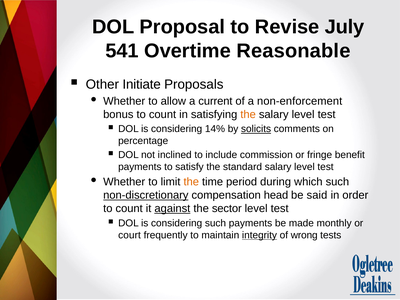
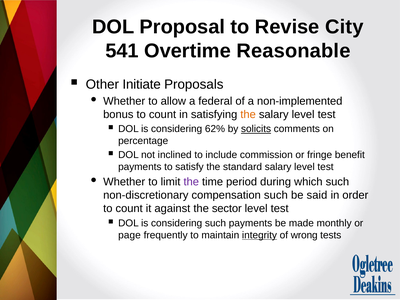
July: July -> City
current: current -> federal
non-enforcement: non-enforcement -> non-implemented
14%: 14% -> 62%
the at (191, 182) colour: orange -> purple
non-discretionary underline: present -> none
compensation head: head -> such
against underline: present -> none
court: court -> page
